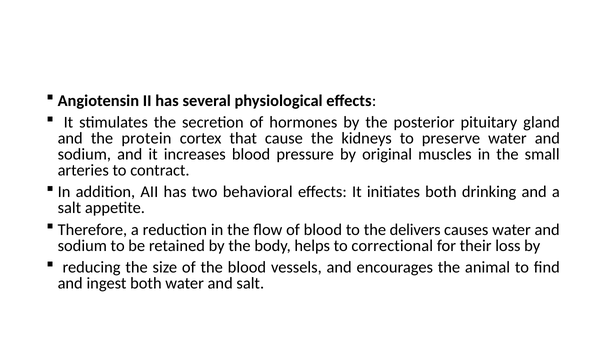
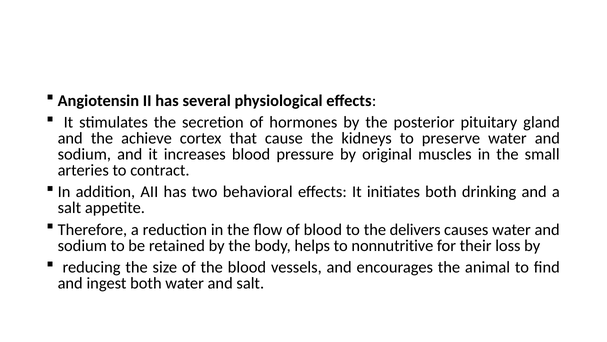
protein: protein -> achieve
correctional: correctional -> nonnutritive
